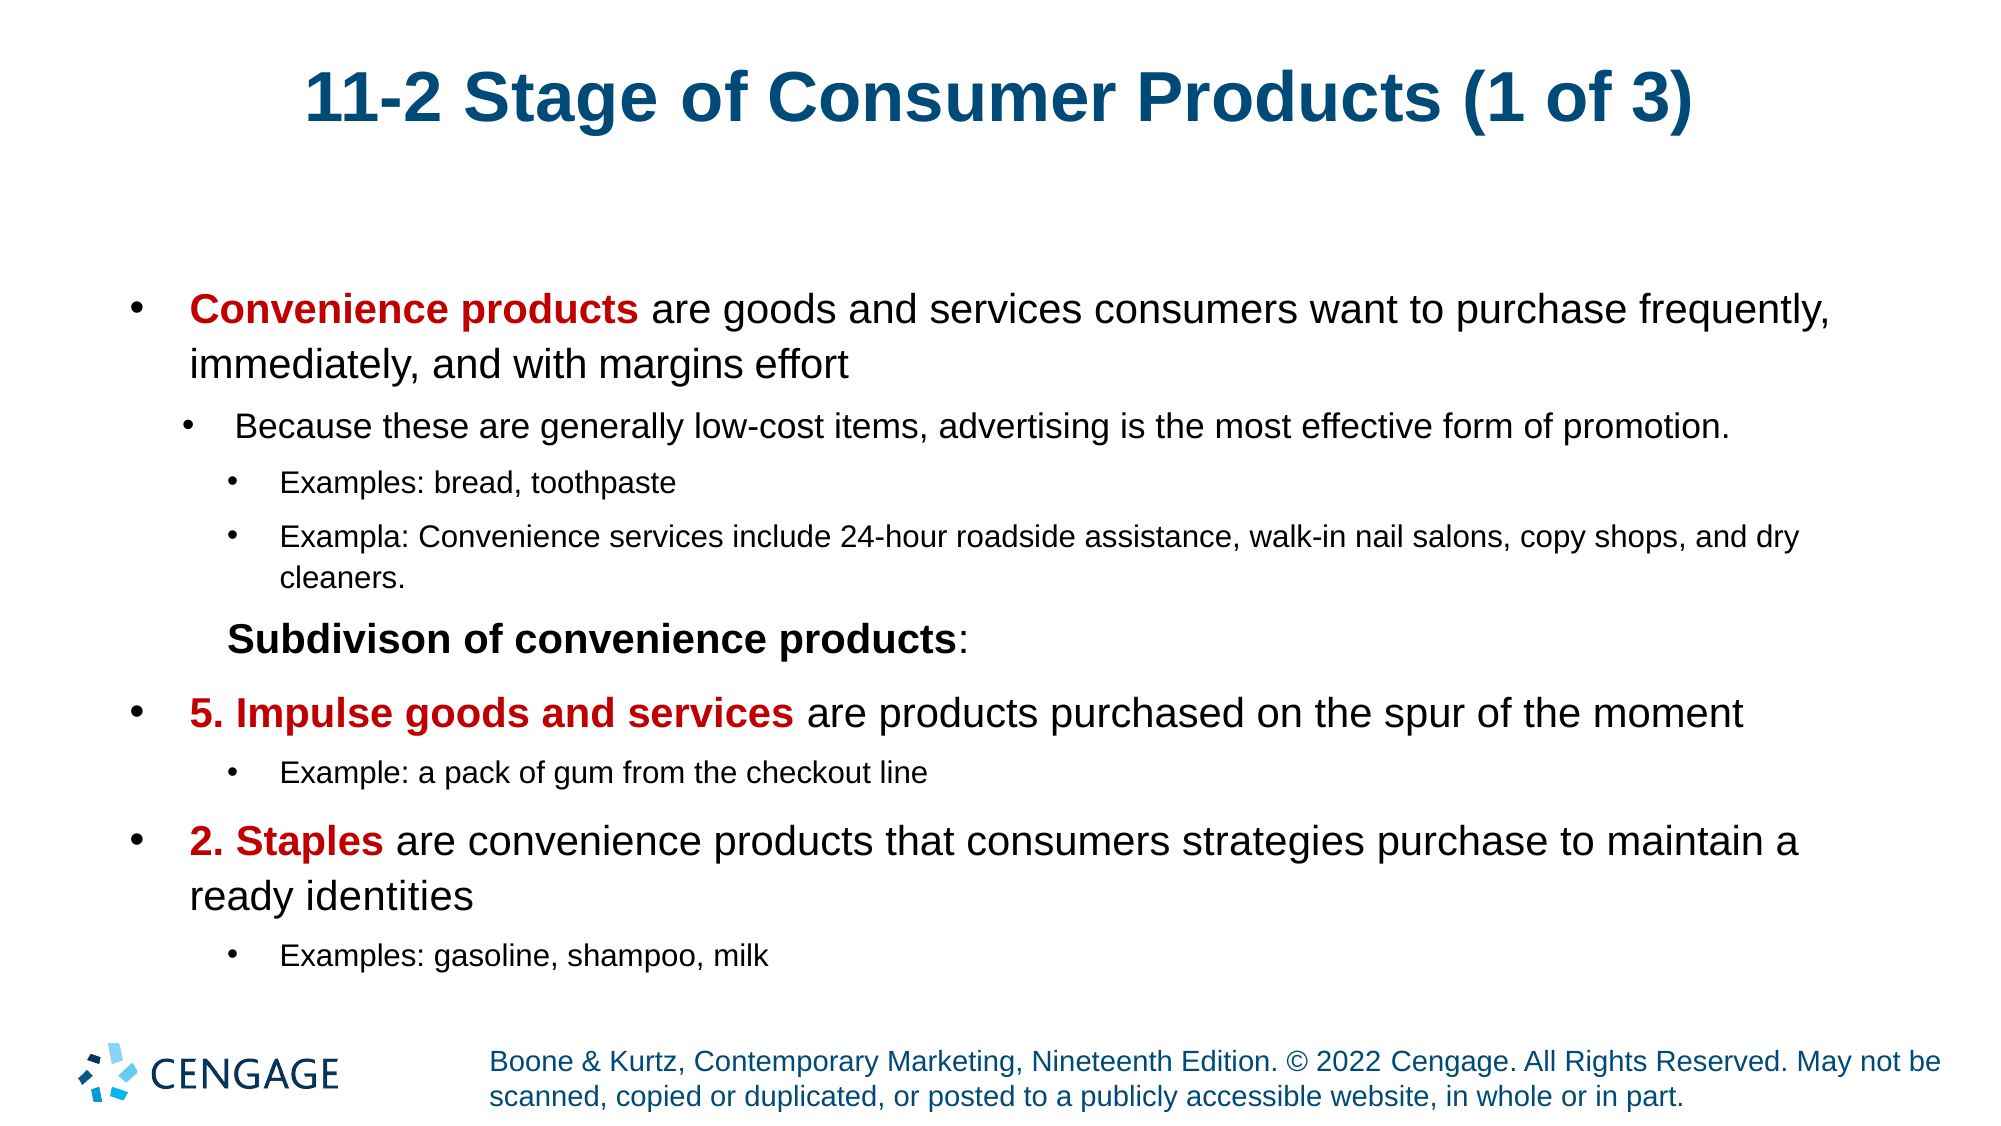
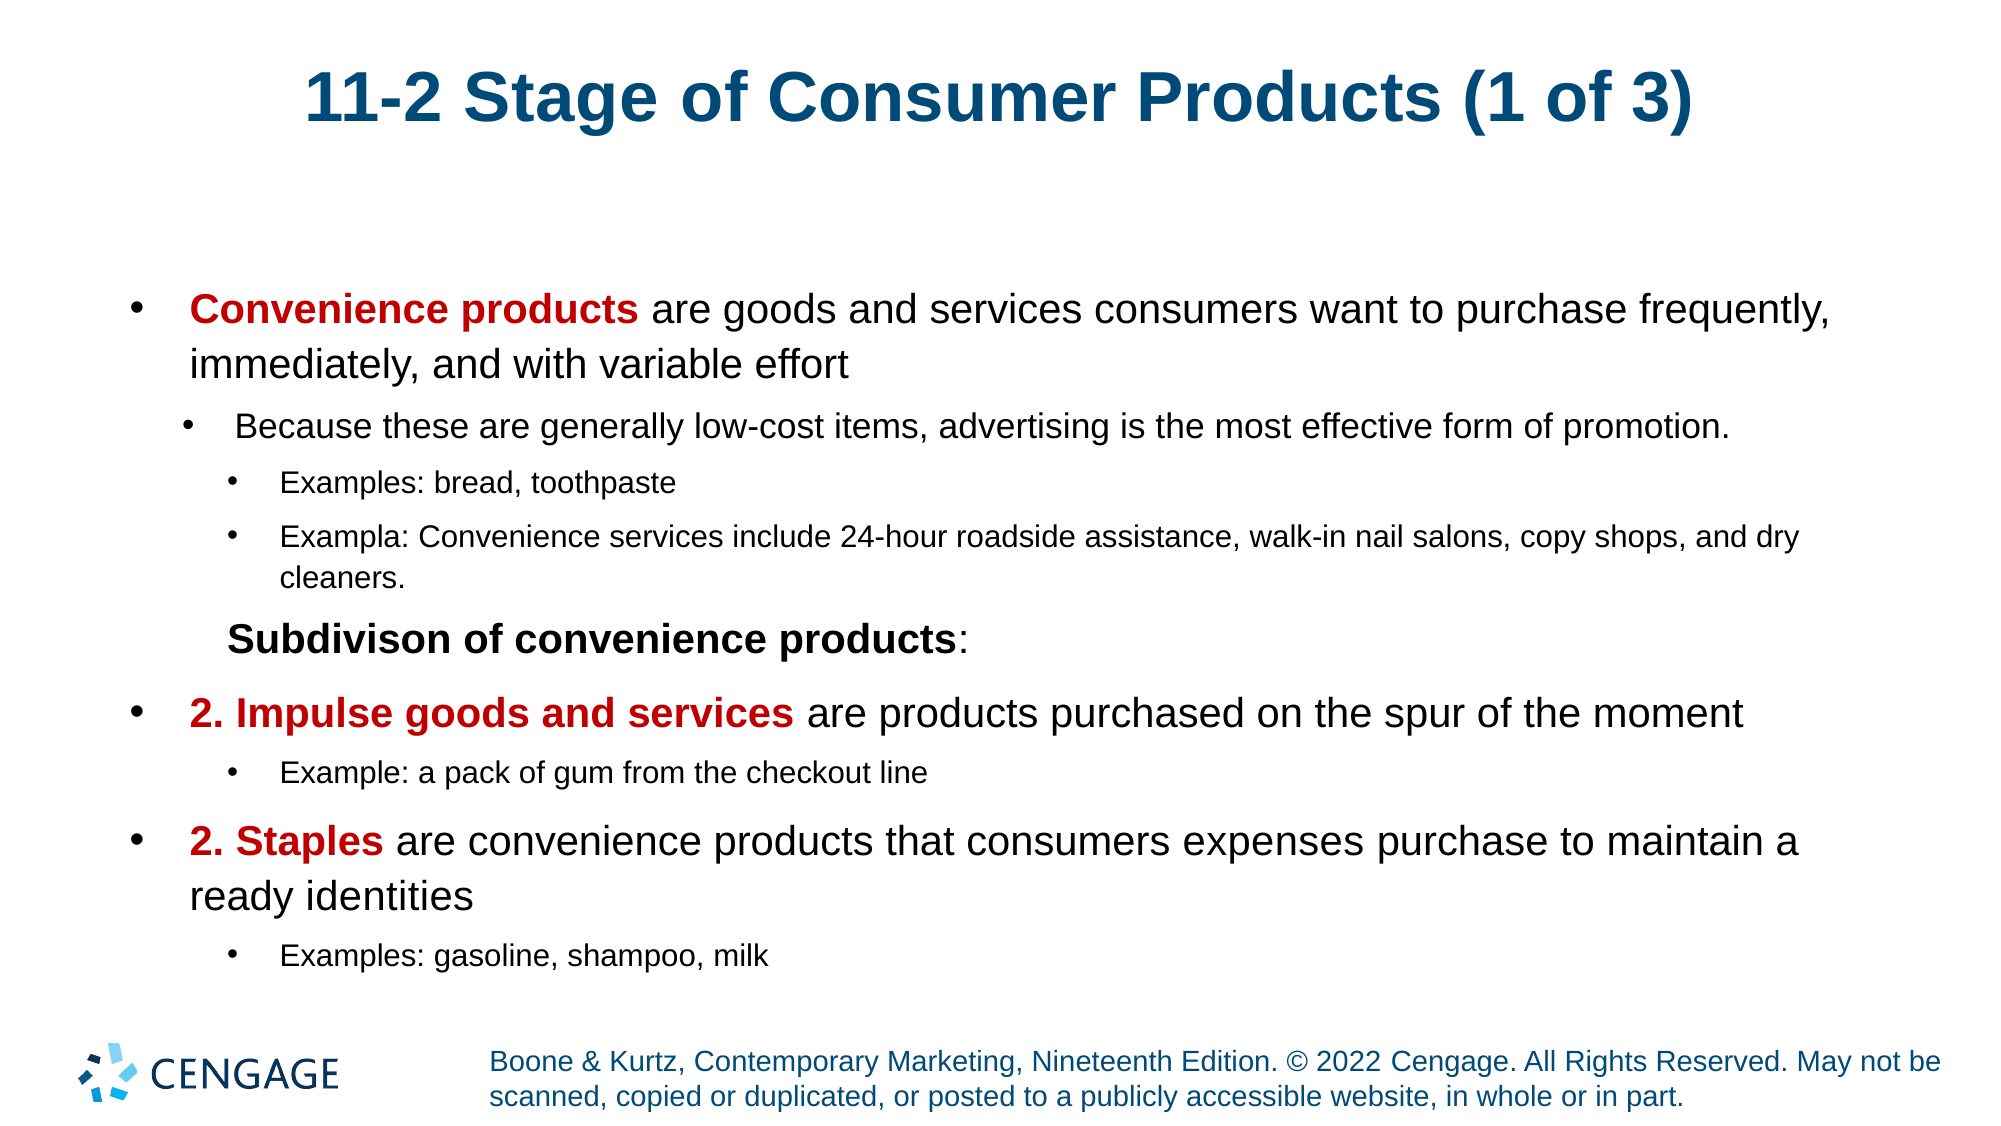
margins: margins -> variable
5 at (207, 714): 5 -> 2
strategies: strategies -> expenses
